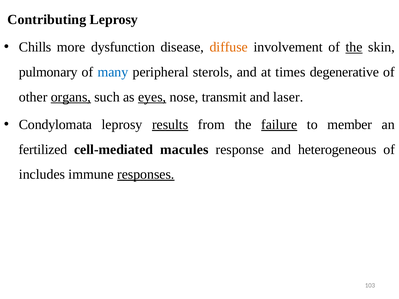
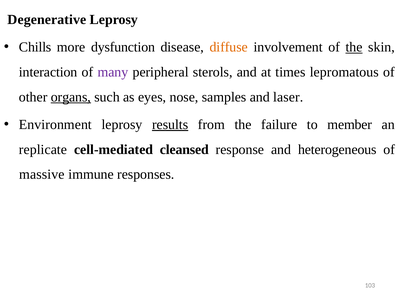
Contributing: Contributing -> Degenerative
pulmonary: pulmonary -> interaction
many colour: blue -> purple
degenerative: degenerative -> lepromatous
eyes underline: present -> none
transmit: transmit -> samples
Condylomata: Condylomata -> Environment
failure underline: present -> none
fertilized: fertilized -> replicate
macules: macules -> cleansed
includes: includes -> massive
responses underline: present -> none
